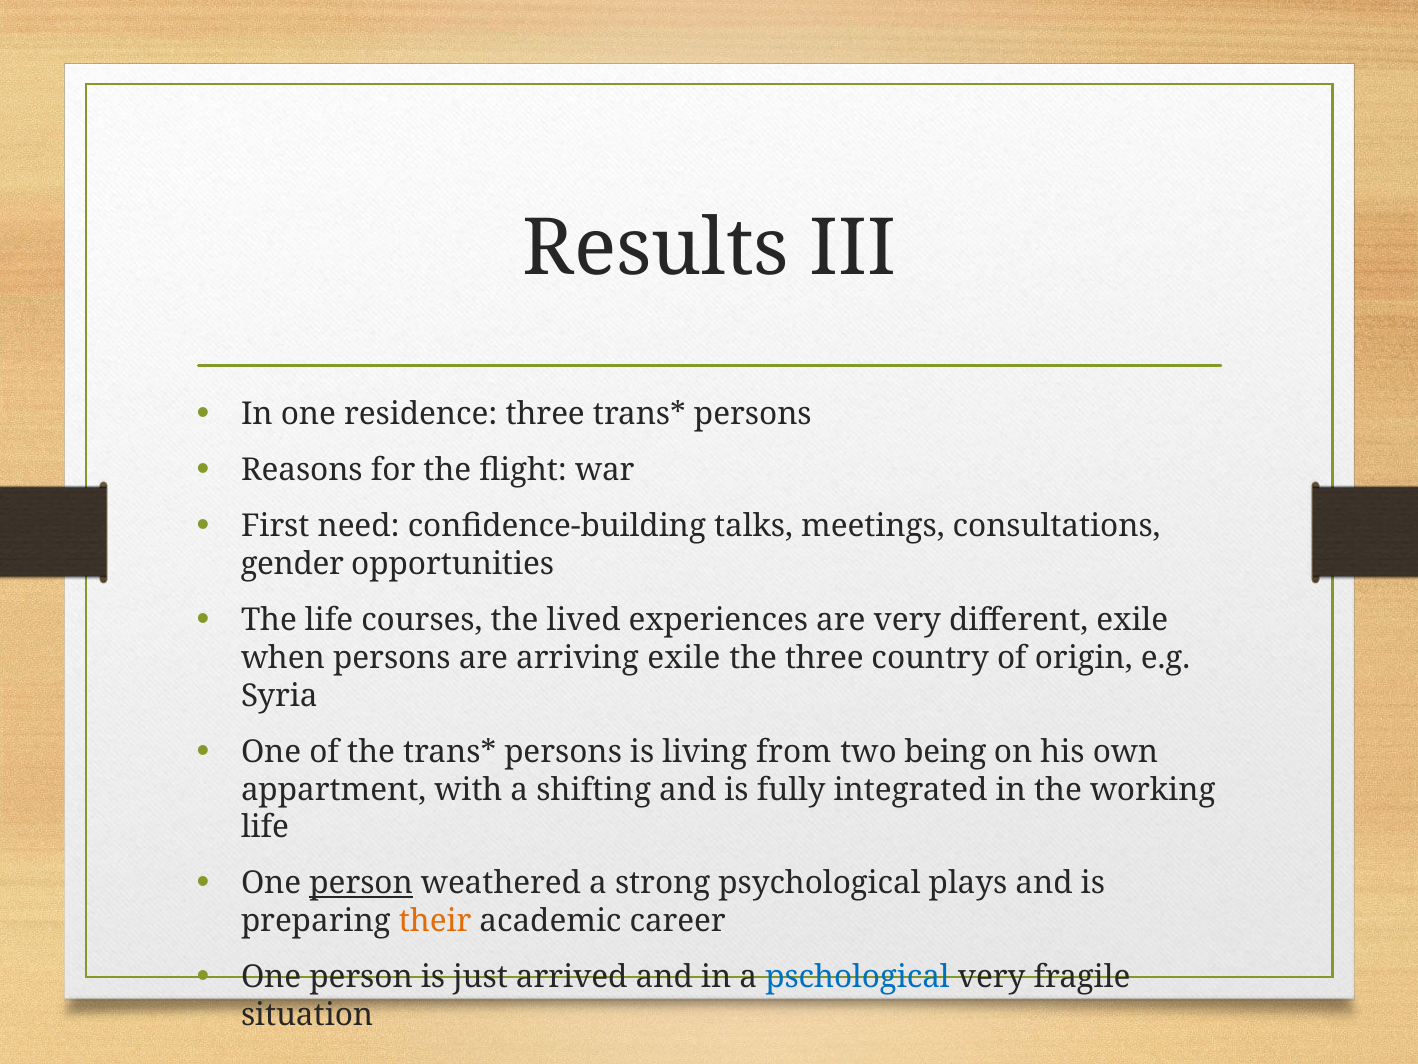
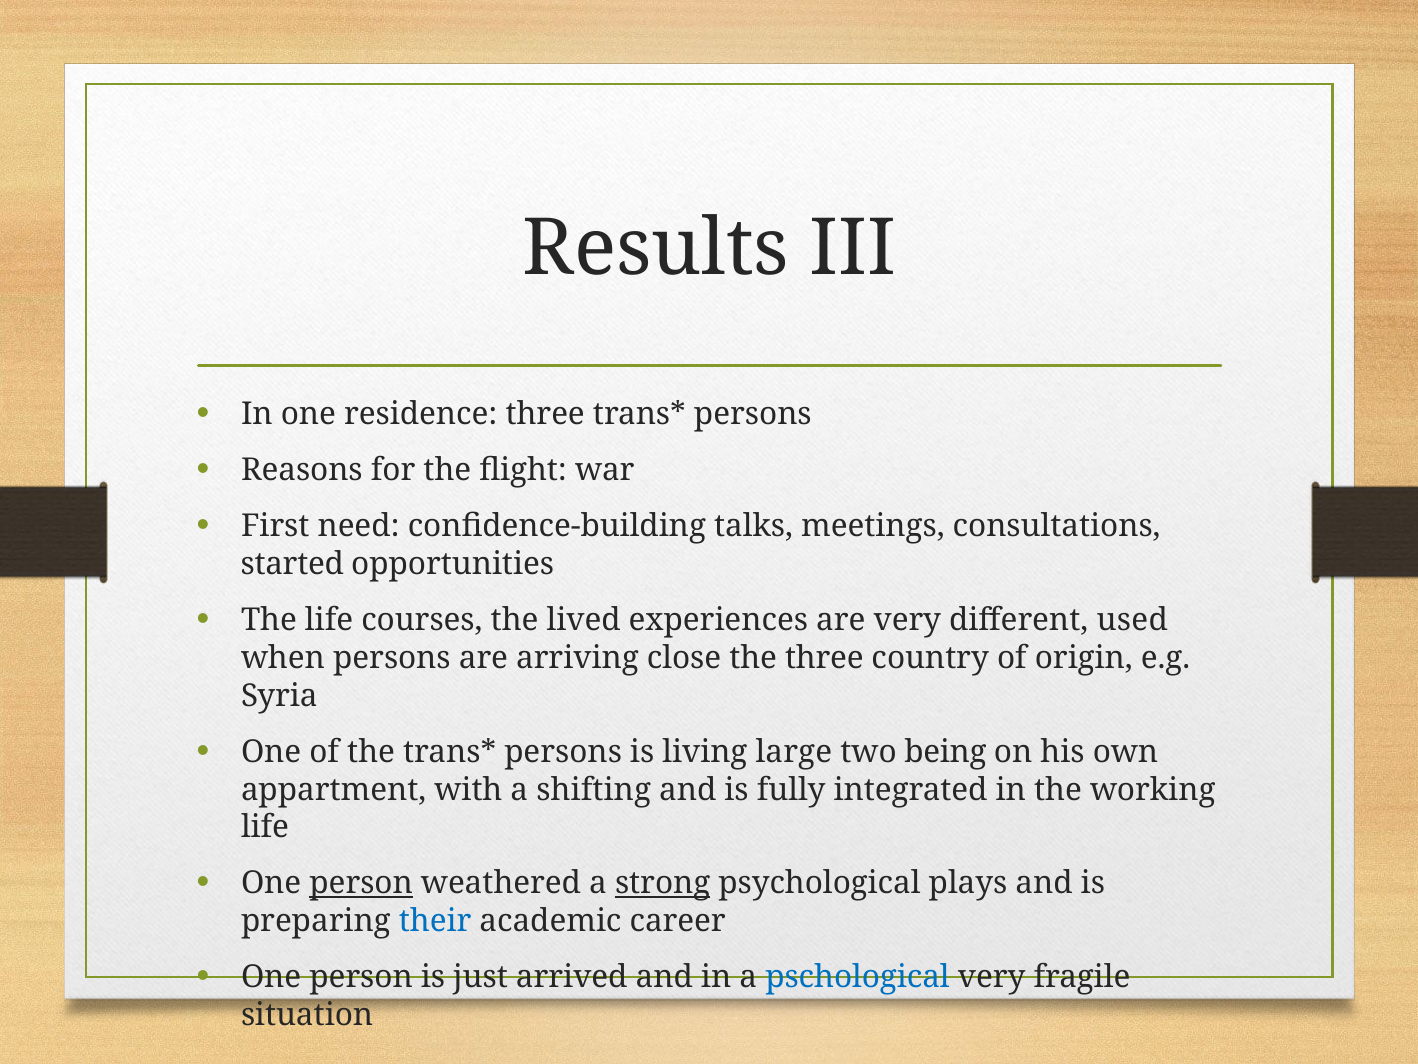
gender: gender -> started
different exile: exile -> used
arriving exile: exile -> close
from: from -> large
strong underline: none -> present
their colour: orange -> blue
